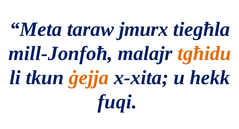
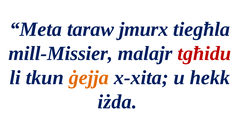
mill-Jonfoħ: mill-Jonfoħ -> mill-Missier
tgħidu colour: orange -> red
fuqi: fuqi -> iżda
